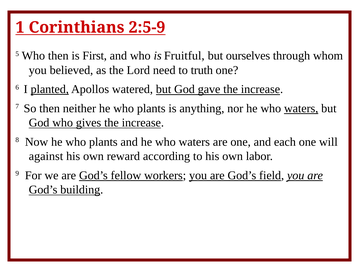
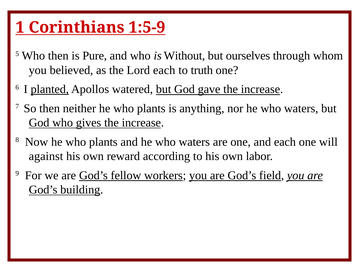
2:5-9: 2:5-9 -> 1:5-9
First: First -> Pure
Fruitful: Fruitful -> Without
Lord need: need -> each
waters at (301, 108) underline: present -> none
